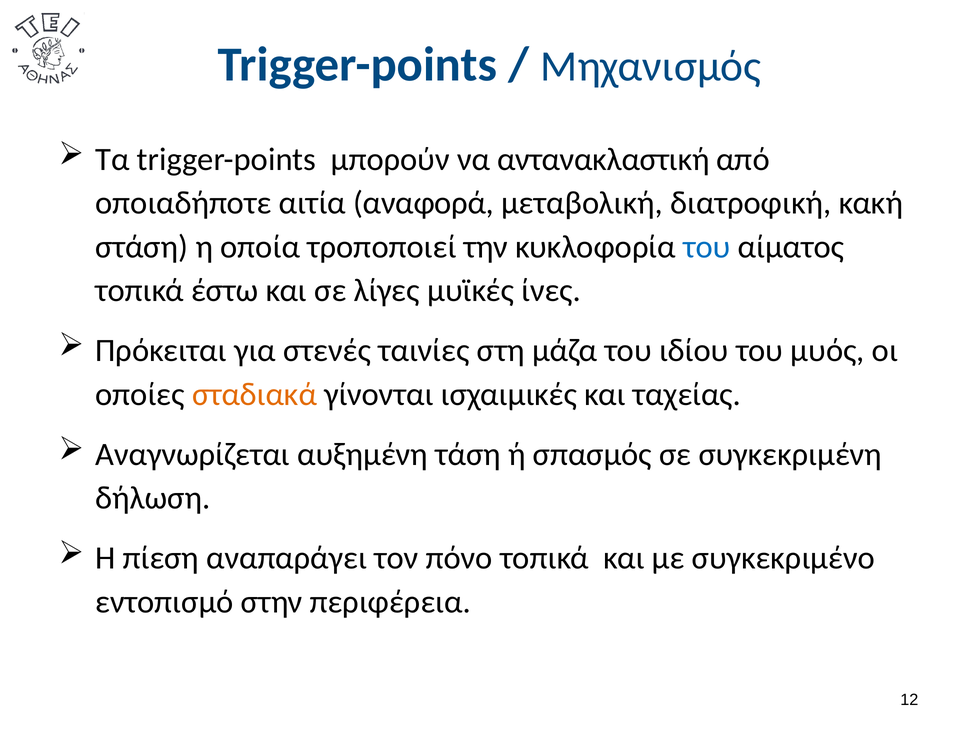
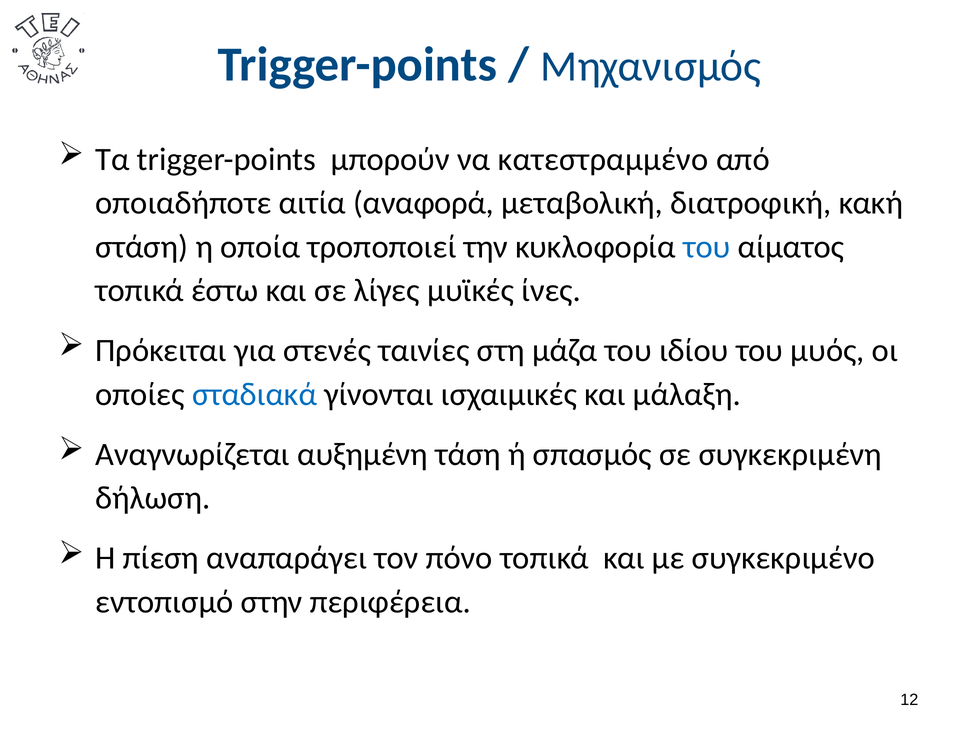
αντανακλαστική: αντανακλαστική -> κατεστραμμένο
σταδιακά colour: orange -> blue
ταχείας: ταχείας -> μάλαξη
